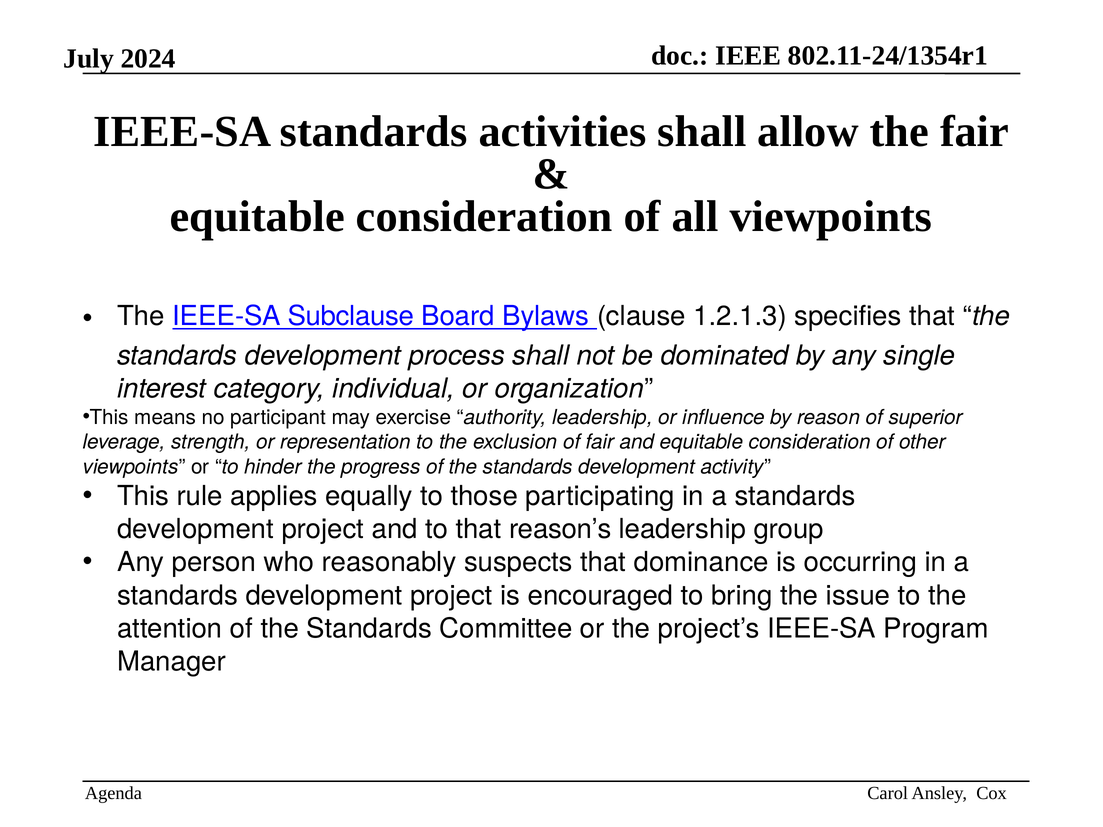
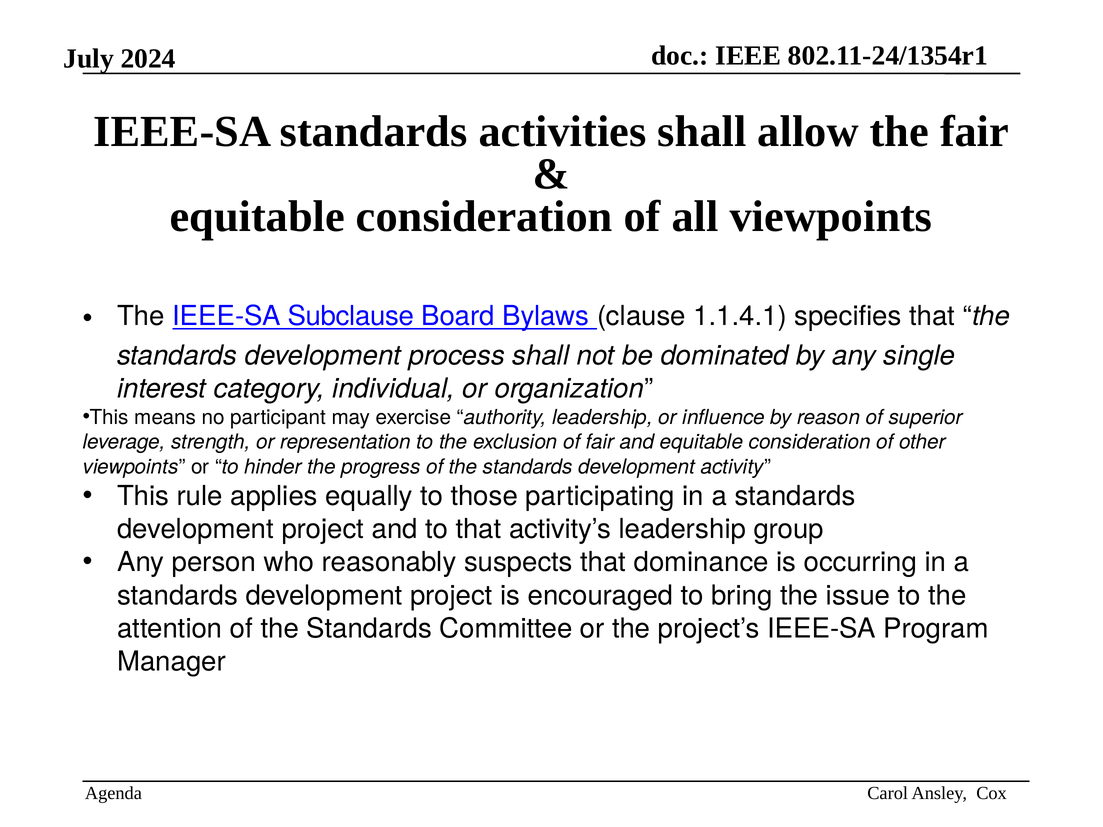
1.2.1.3: 1.2.1.3 -> 1.1.4.1
reason’s: reason’s -> activity’s
